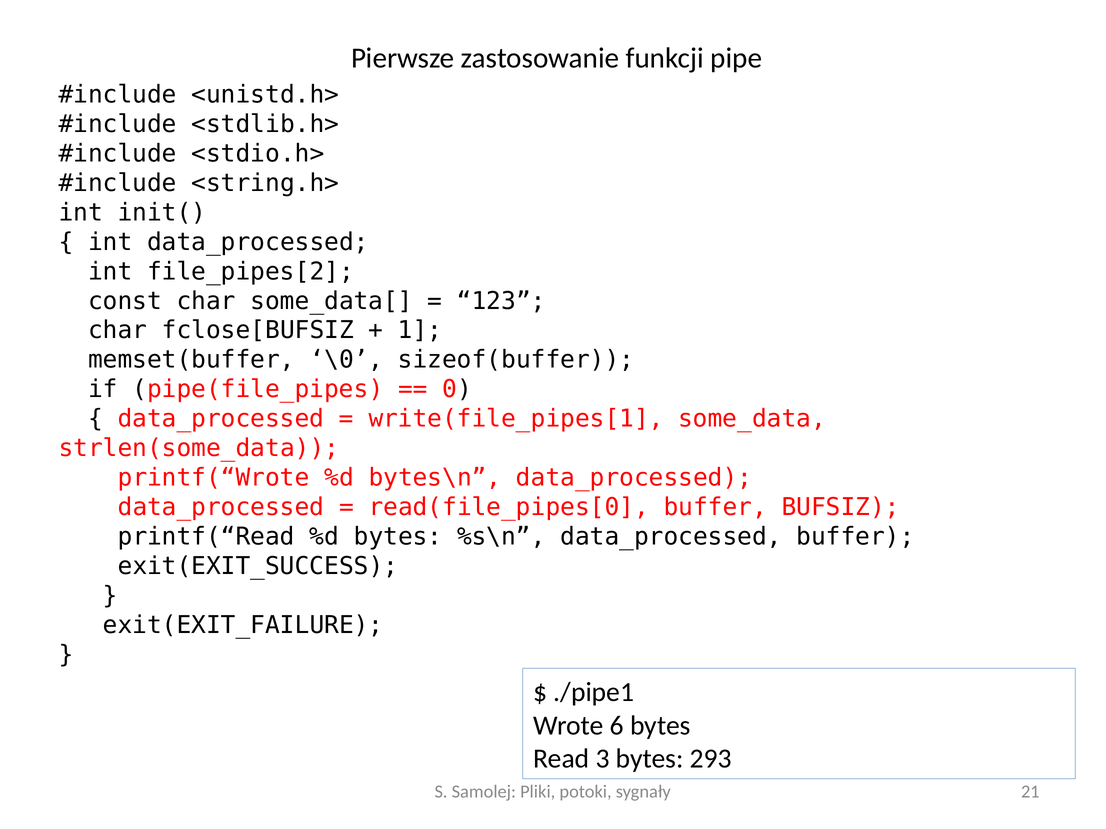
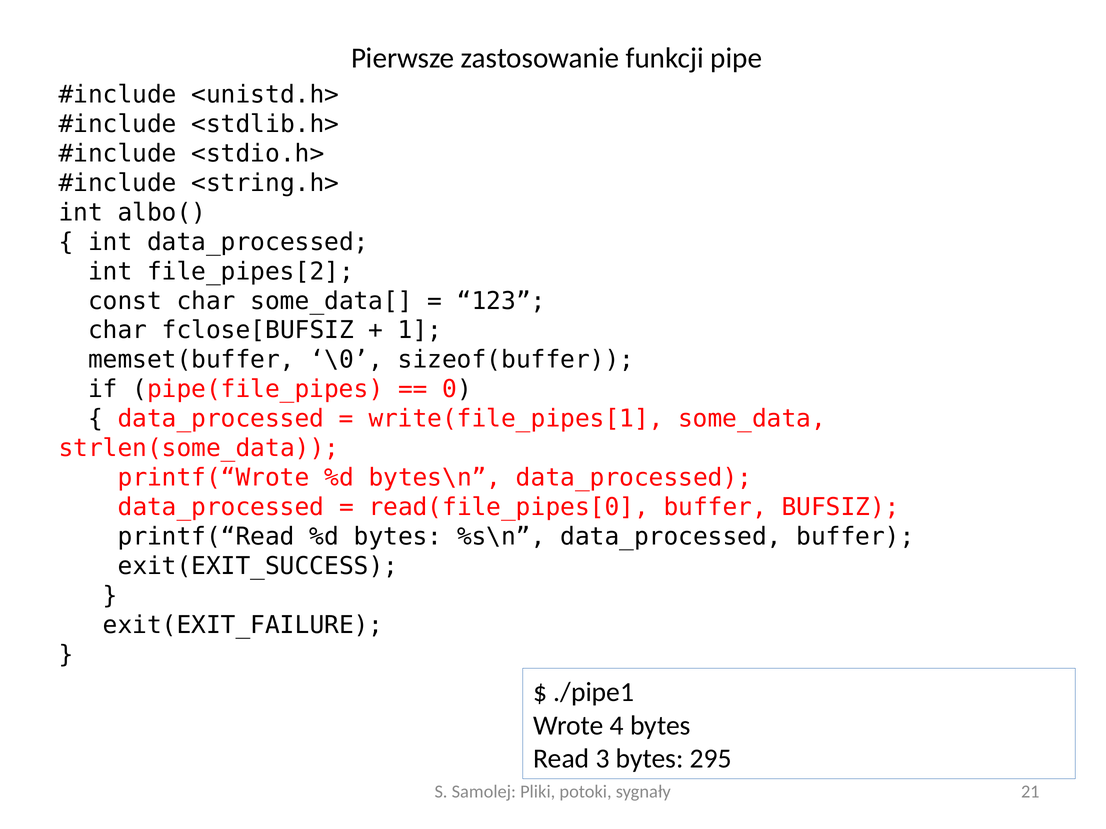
init(: init( -> albo(
6: 6 -> 4
293: 293 -> 295
